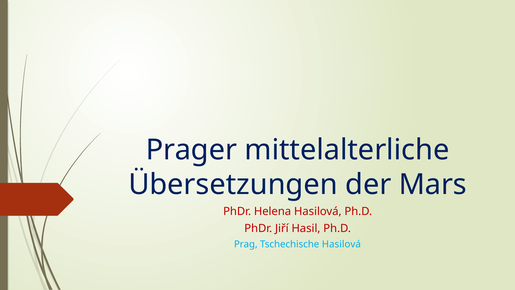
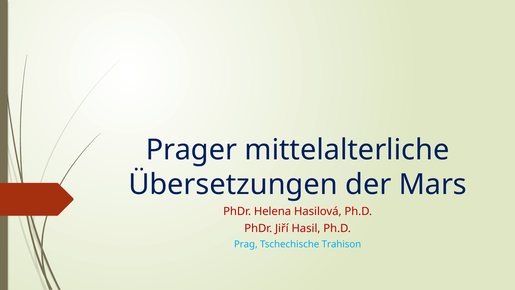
Tschechische Hasilová: Hasilová -> Trahison
